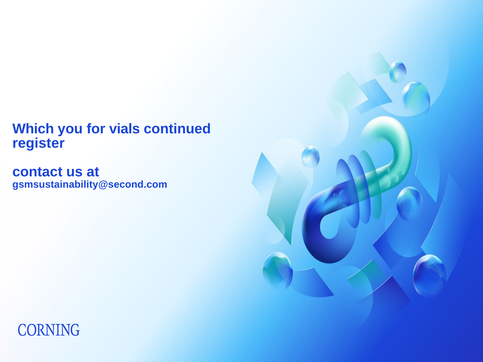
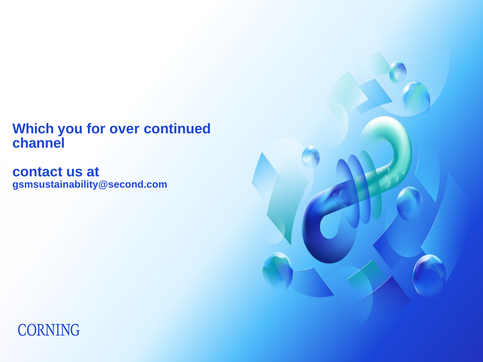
vials: vials -> over
register: register -> channel
